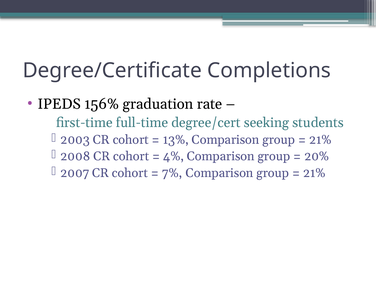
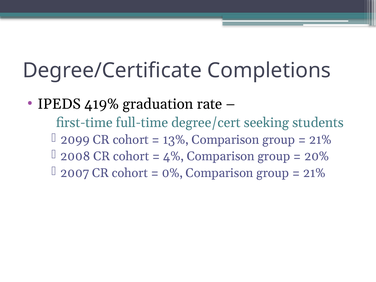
156%: 156% -> 419%
2003: 2003 -> 2099
7%: 7% -> 0%
